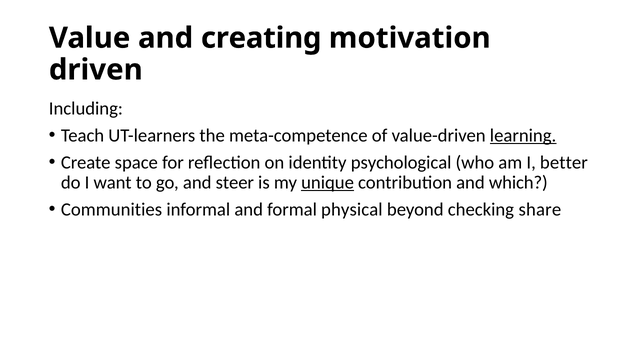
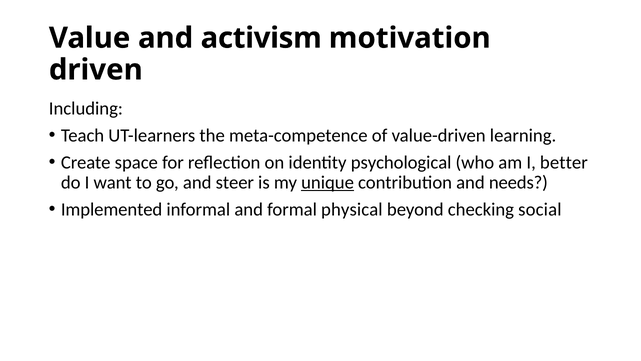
creating: creating -> activism
learning underline: present -> none
which: which -> needs
Communities: Communities -> Implemented
share: share -> social
